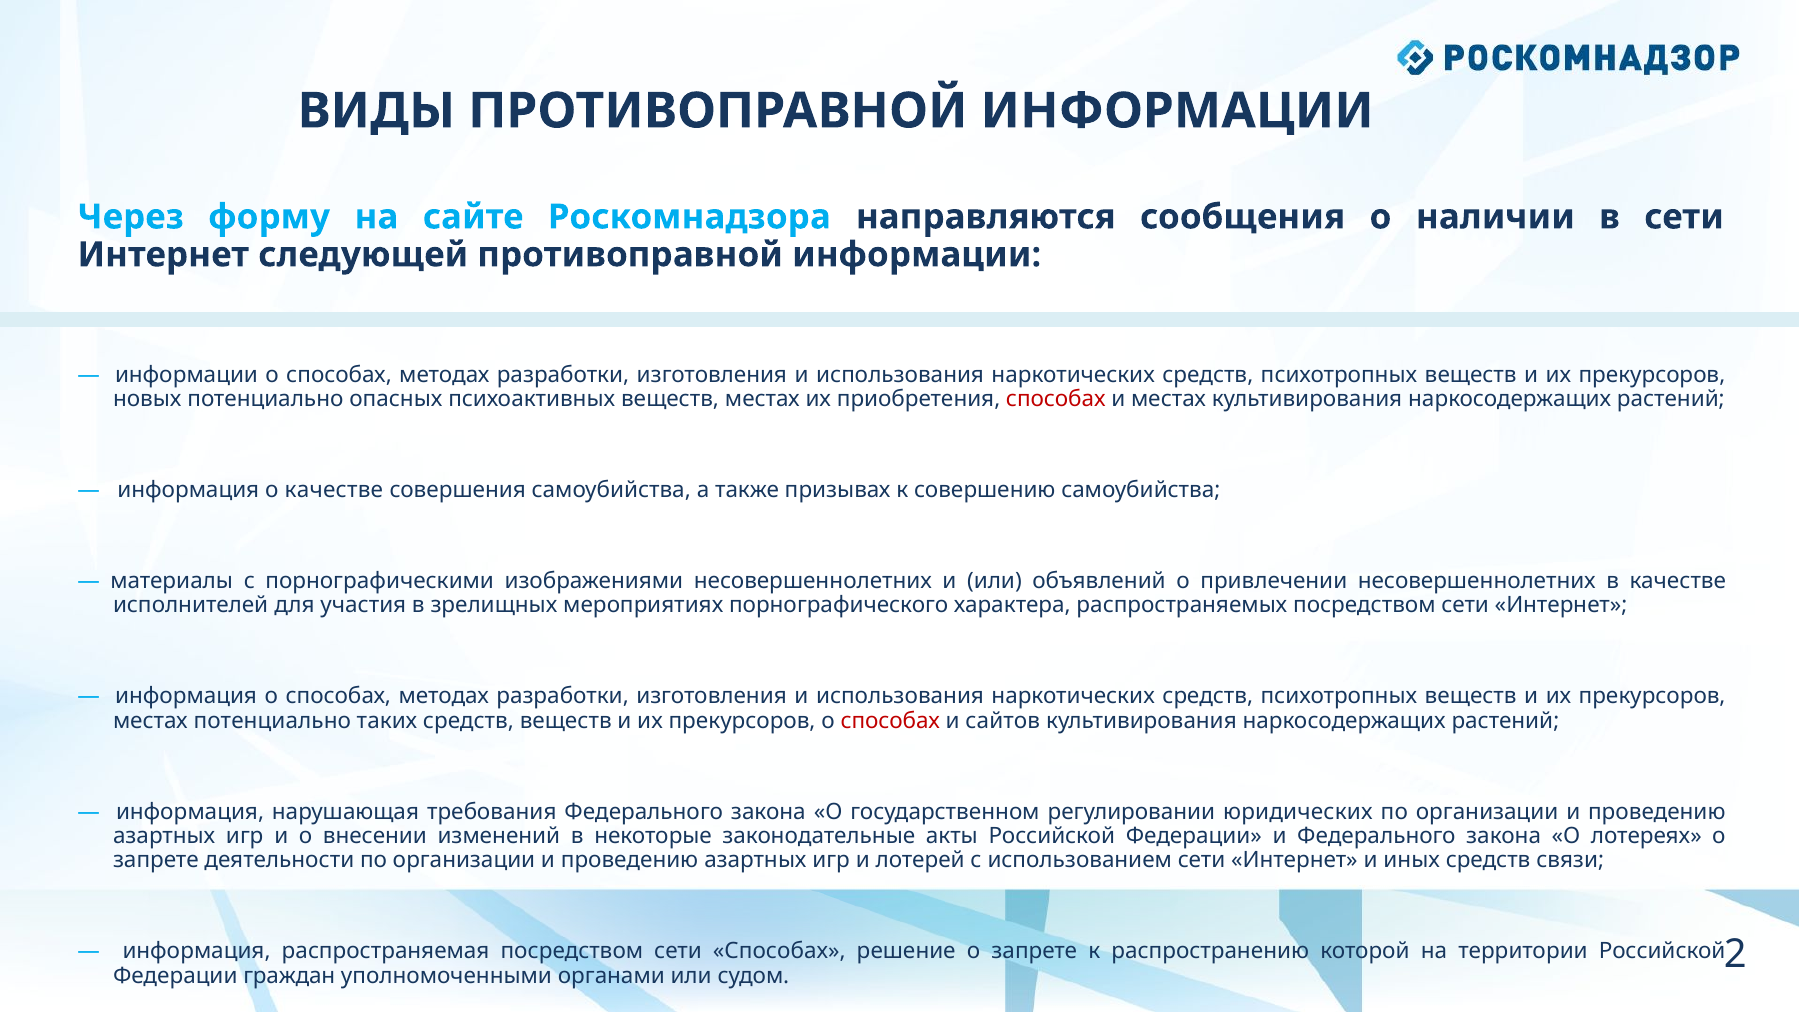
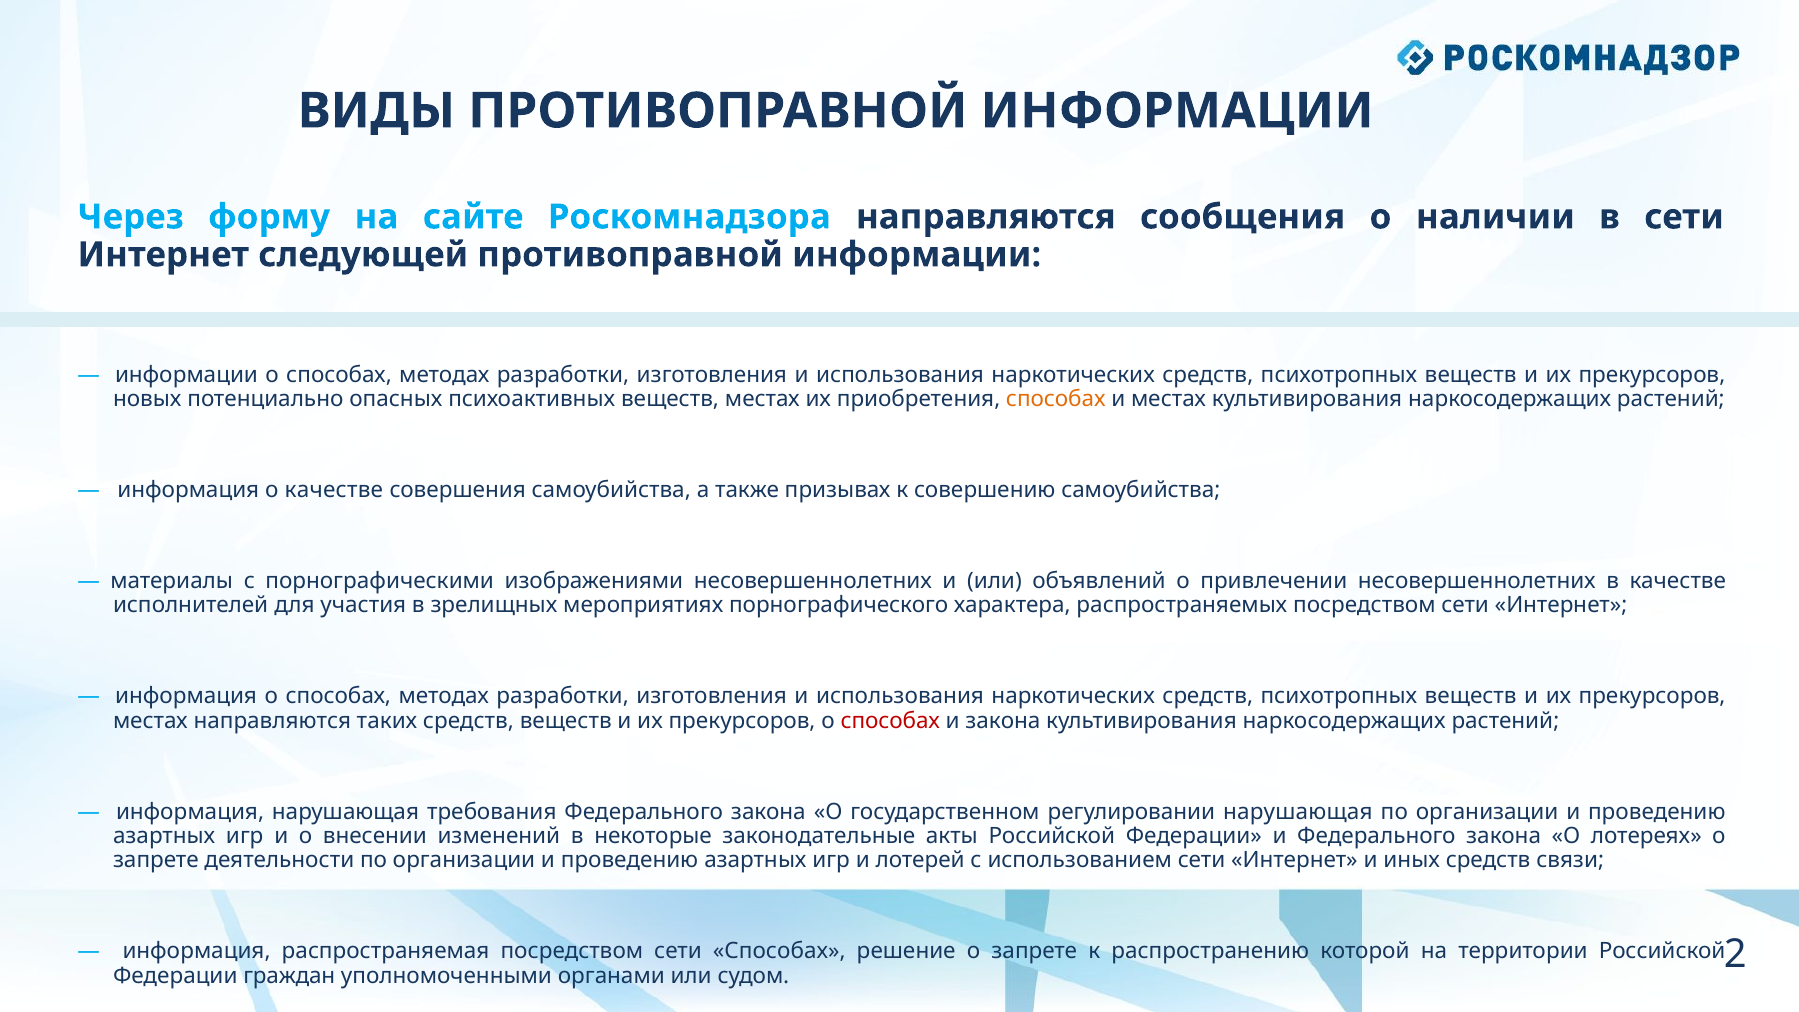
способах at (1056, 399) colour: red -> orange
местах потенциально: потенциально -> направляются
и сайтов: сайтов -> закона
регулировании юридических: юридических -> нарушающая
